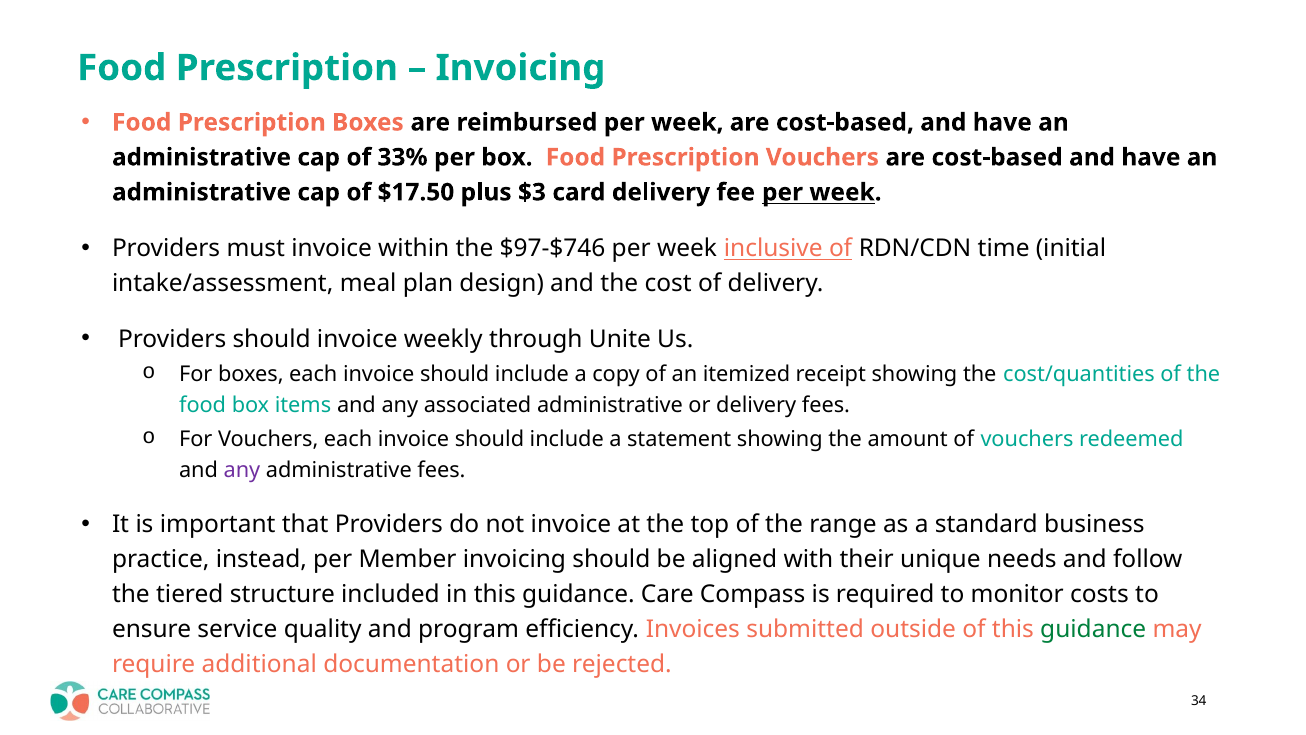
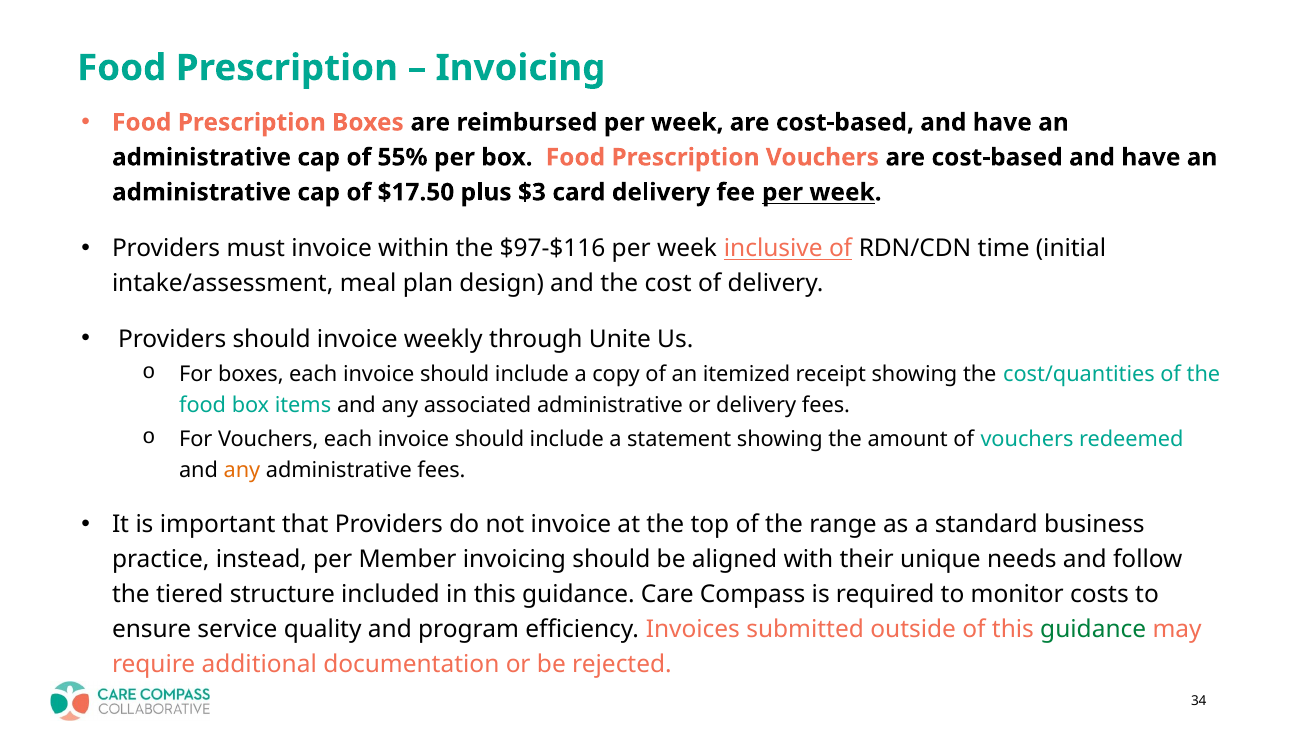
33%: 33% -> 55%
$97-$746: $97-$746 -> $97-$116
any at (242, 470) colour: purple -> orange
